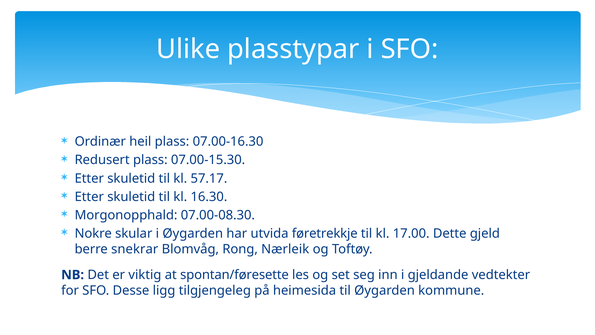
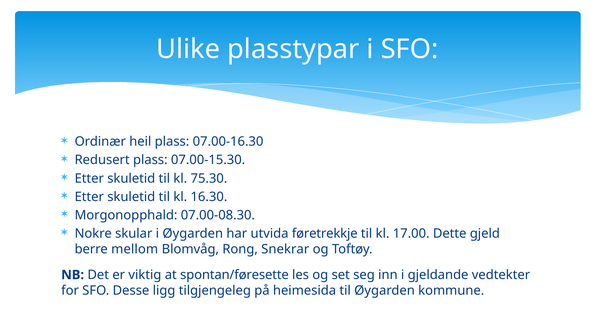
57.17: 57.17 -> 75.30
snekrar: snekrar -> mellom
Nærleik: Nærleik -> Snekrar
